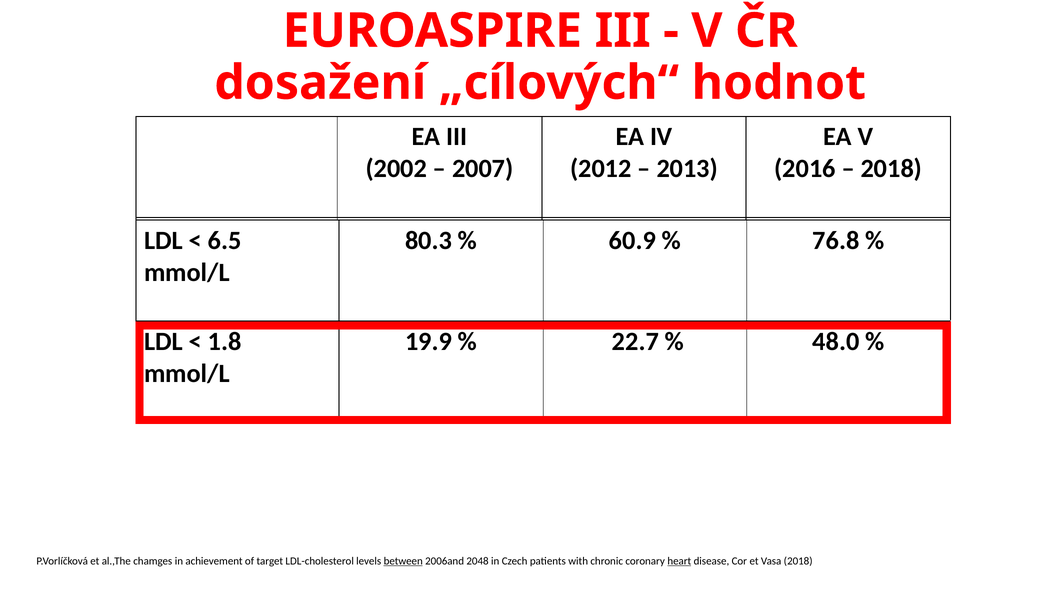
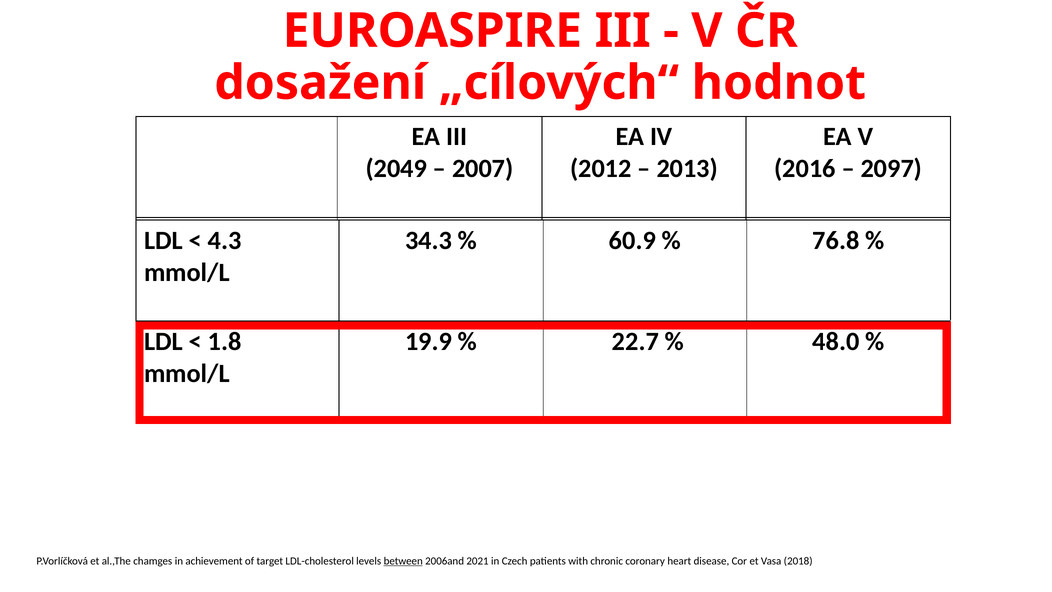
2002: 2002 -> 2049
2018 at (891, 169): 2018 -> 2097
6.5: 6.5 -> 4.3
80.3: 80.3 -> 34.3
2048: 2048 -> 2021
heart underline: present -> none
